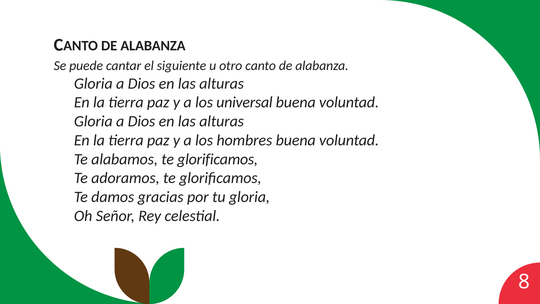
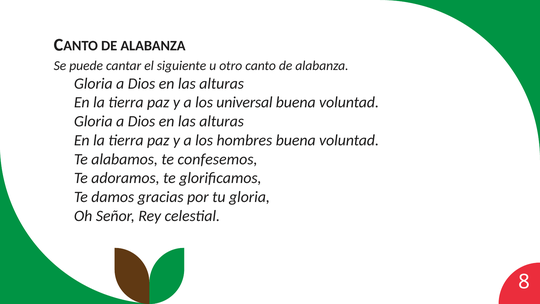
alabamos te glorificamos: glorificamos -> confesemos
